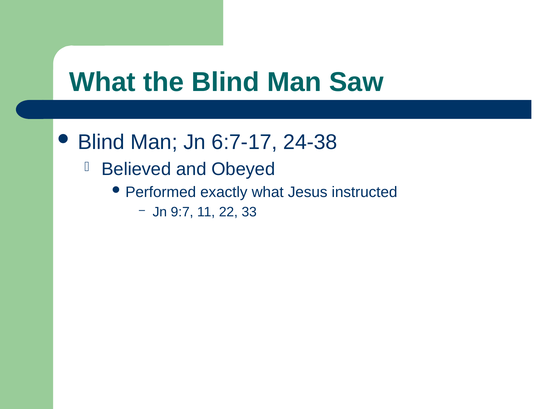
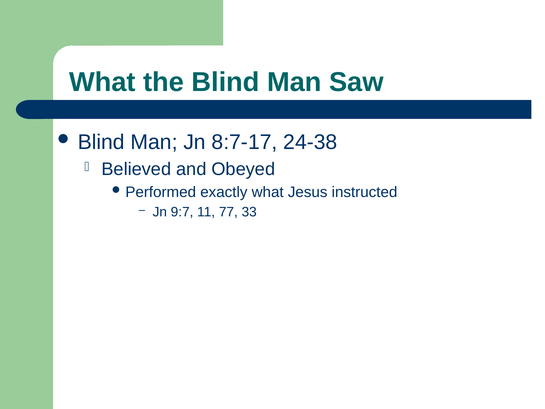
6:7-17: 6:7-17 -> 8:7-17
22: 22 -> 77
